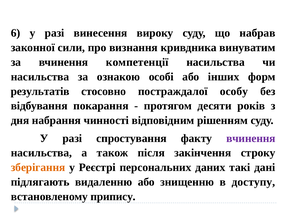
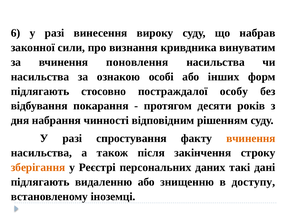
компетенції: компетенції -> поновлення
результатів at (40, 91): результатів -> підлягають
вчинення at (251, 138) colour: purple -> orange
припису: припису -> іноземці
